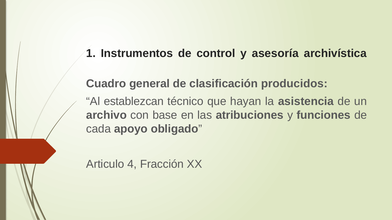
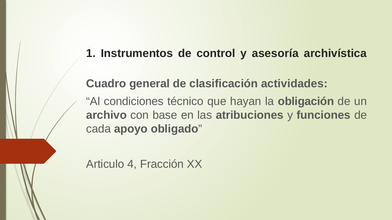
producidos: producidos -> actividades
establezcan: establezcan -> condiciones
asistencia: asistencia -> obligación
